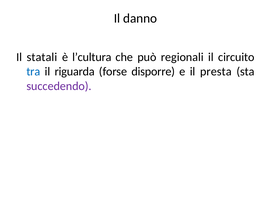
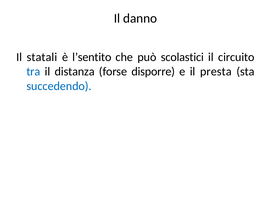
l’cultura: l’cultura -> l’sentito
regionali: regionali -> scolastici
riguarda: riguarda -> distanza
succedendo colour: purple -> blue
